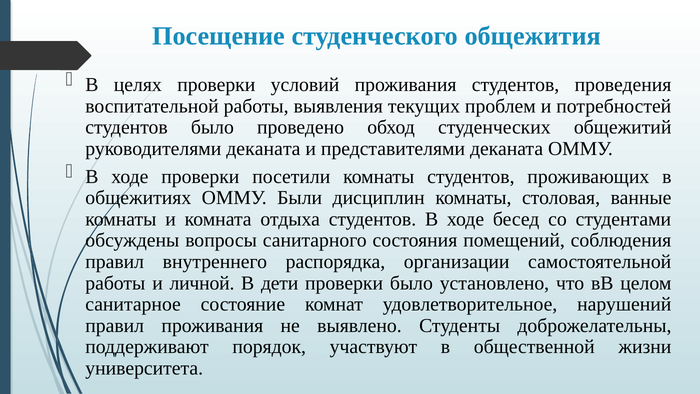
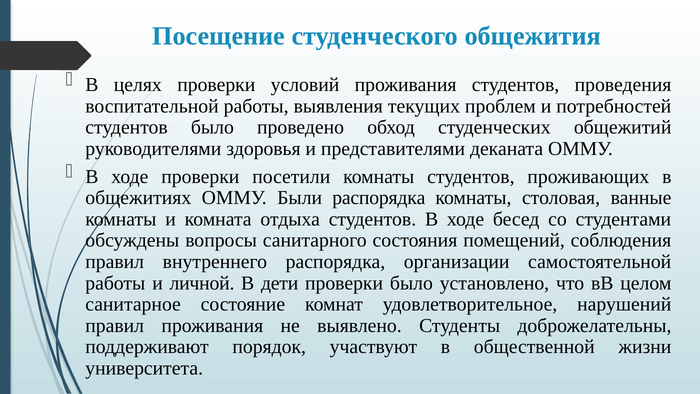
руководителями деканата: деканата -> здоровья
Были дисциплин: дисциплин -> распорядка
